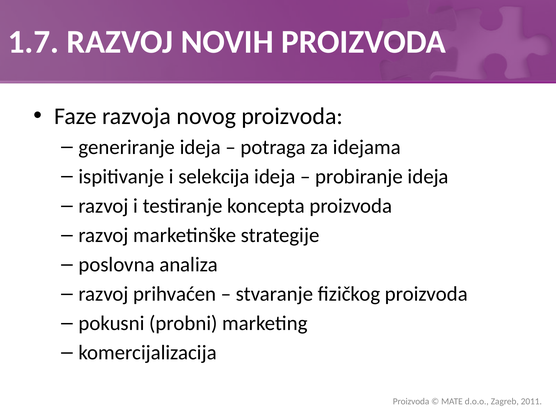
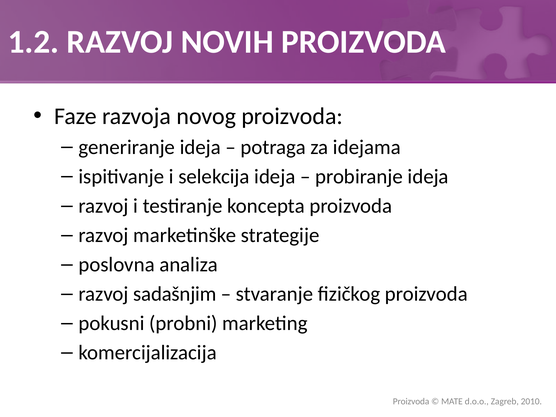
1.7: 1.7 -> 1.2
prihvaćen: prihvaćen -> sadašnjim
2011: 2011 -> 2010
